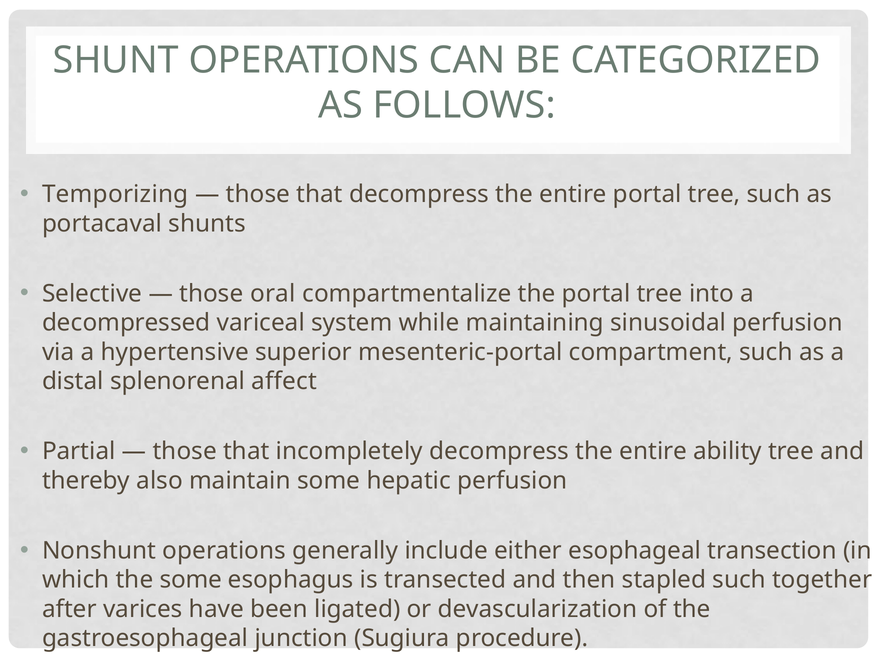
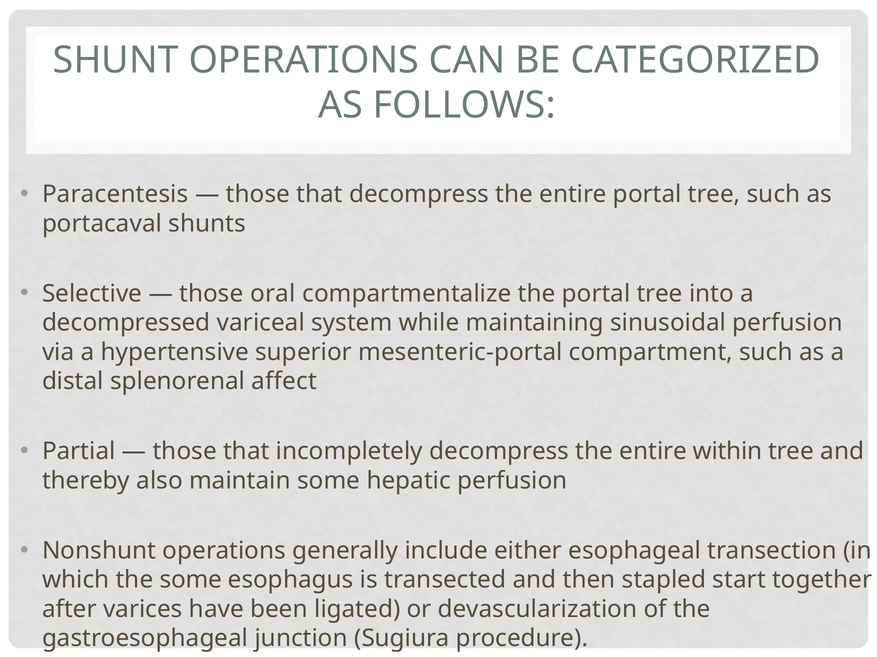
Temporizing: Temporizing -> Paracentesis
ability: ability -> within
stapled such: such -> start
